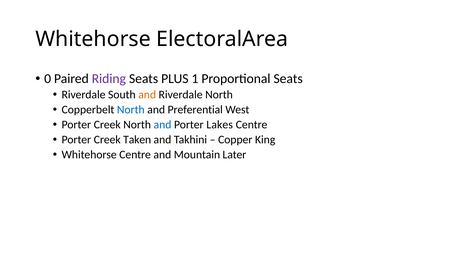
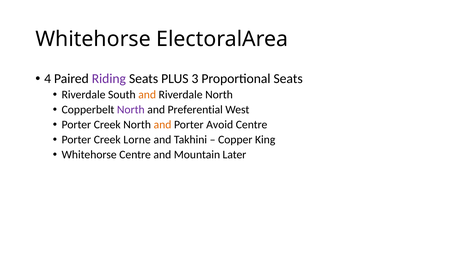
0: 0 -> 4
1: 1 -> 3
North at (131, 110) colour: blue -> purple
and at (163, 125) colour: blue -> orange
Lakes: Lakes -> Avoid
Taken: Taken -> Lorne
